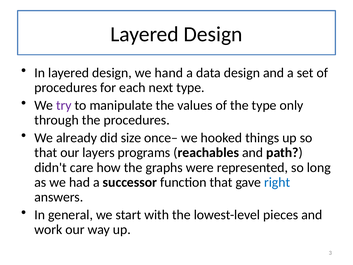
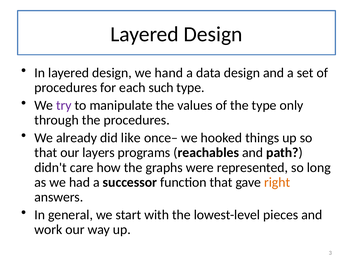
next: next -> such
size: size -> like
right colour: blue -> orange
